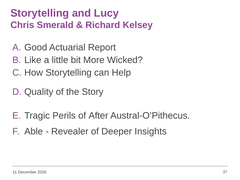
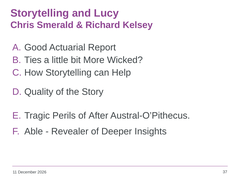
Like: Like -> Ties
